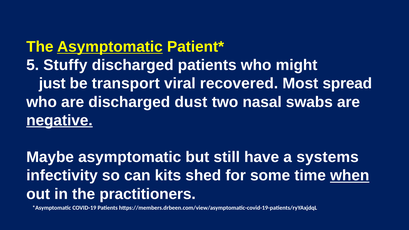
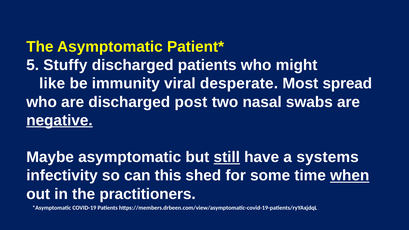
Asymptomatic at (110, 47) underline: present -> none
just: just -> like
transport: transport -> immunity
recovered: recovered -> desperate
dust: dust -> post
still underline: none -> present
kits: kits -> this
